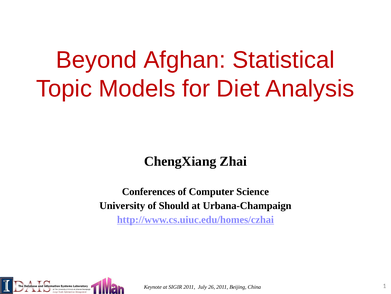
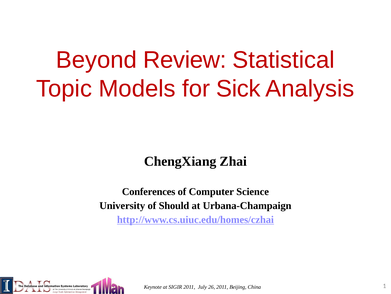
Afghan: Afghan -> Review
Diet: Diet -> Sick
